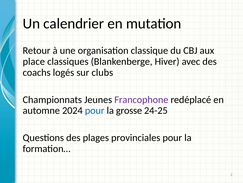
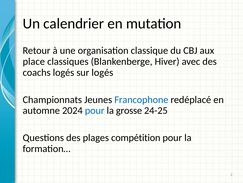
sur clubs: clubs -> logés
Francophone colour: purple -> blue
provinciales: provinciales -> compétition
